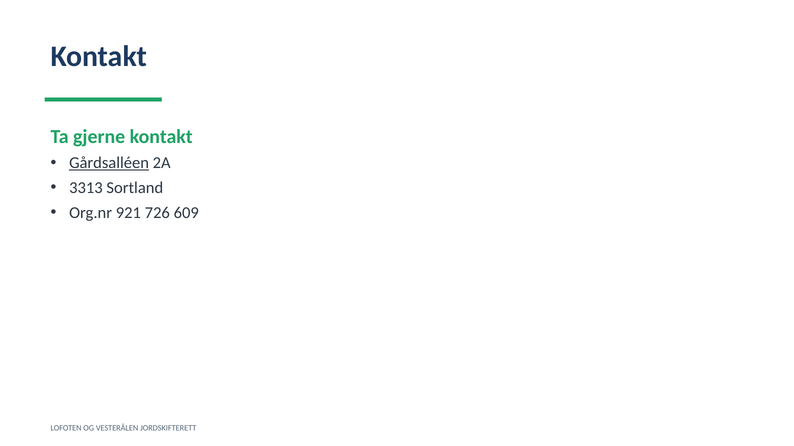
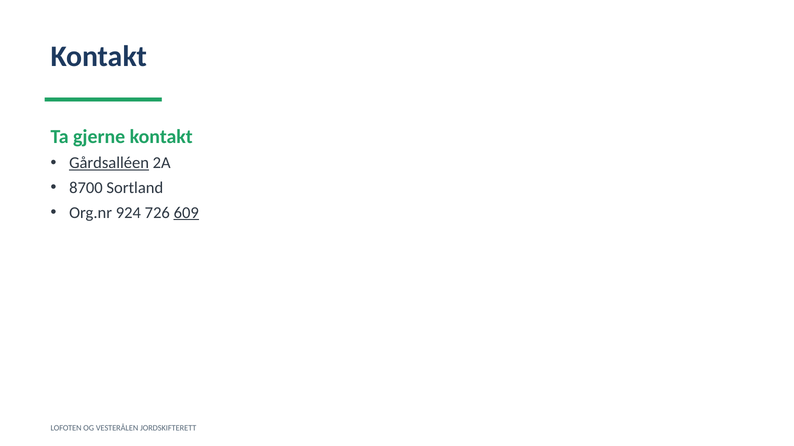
3313: 3313 -> 8700
921: 921 -> 924
609 underline: none -> present
